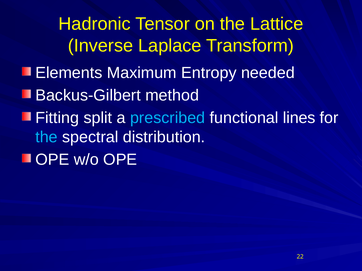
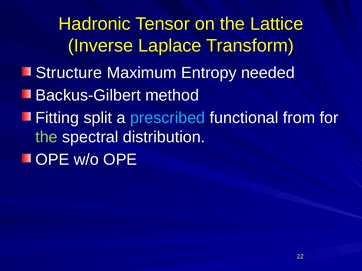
Elements: Elements -> Structure
lines: lines -> from
the at (46, 137) colour: light blue -> light green
